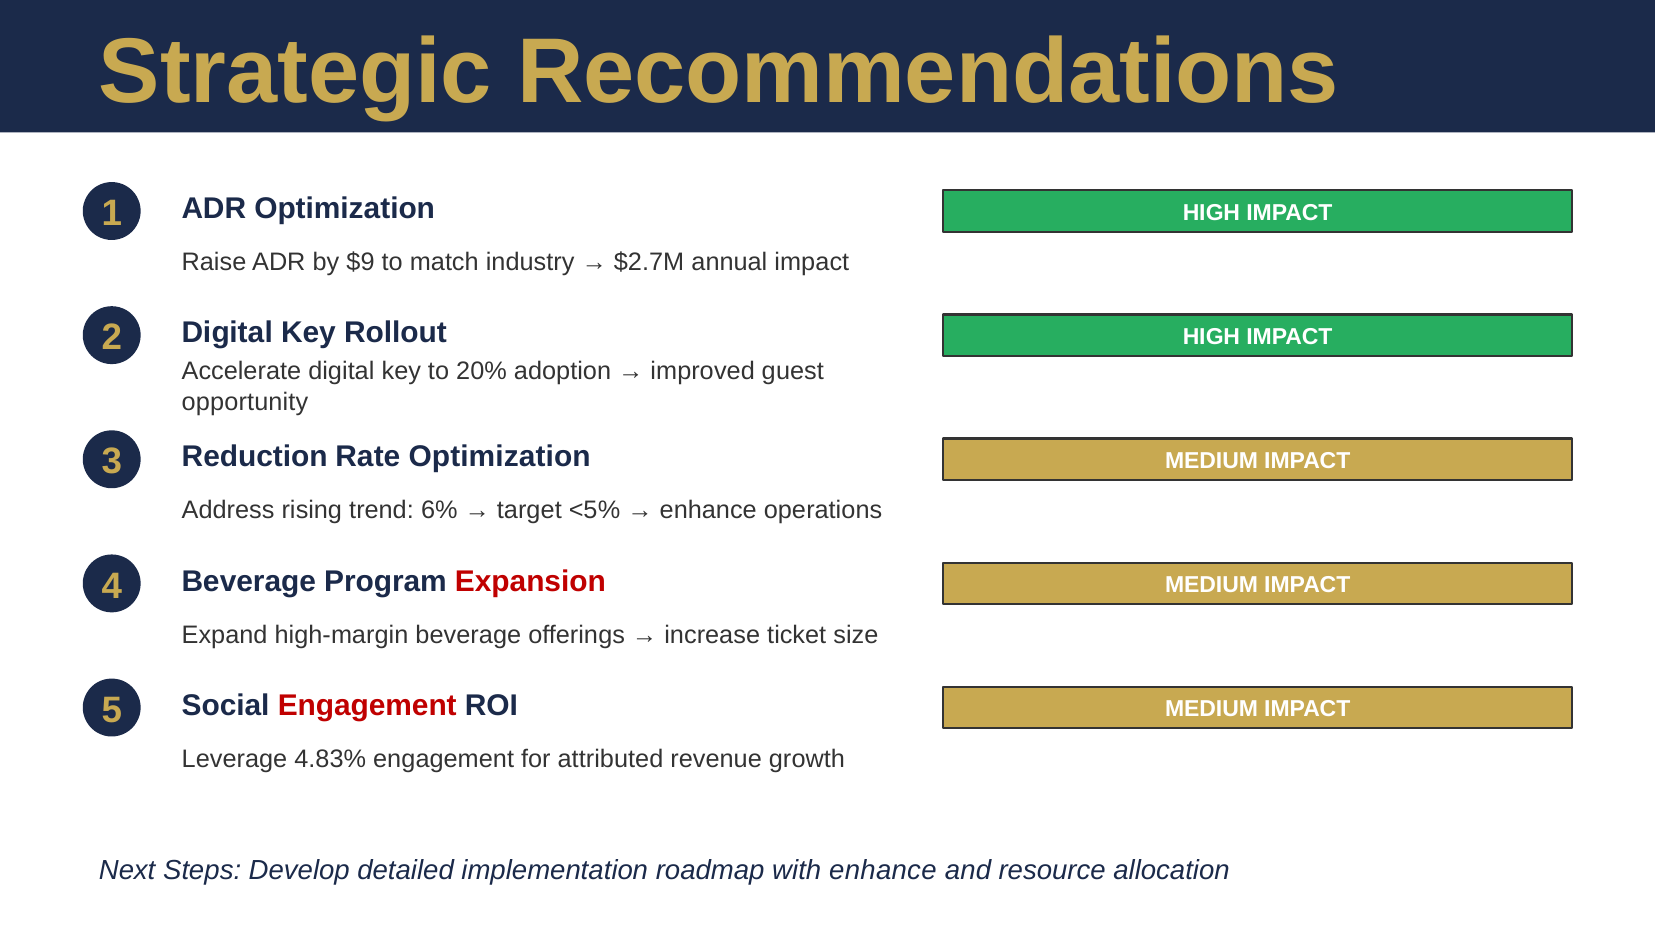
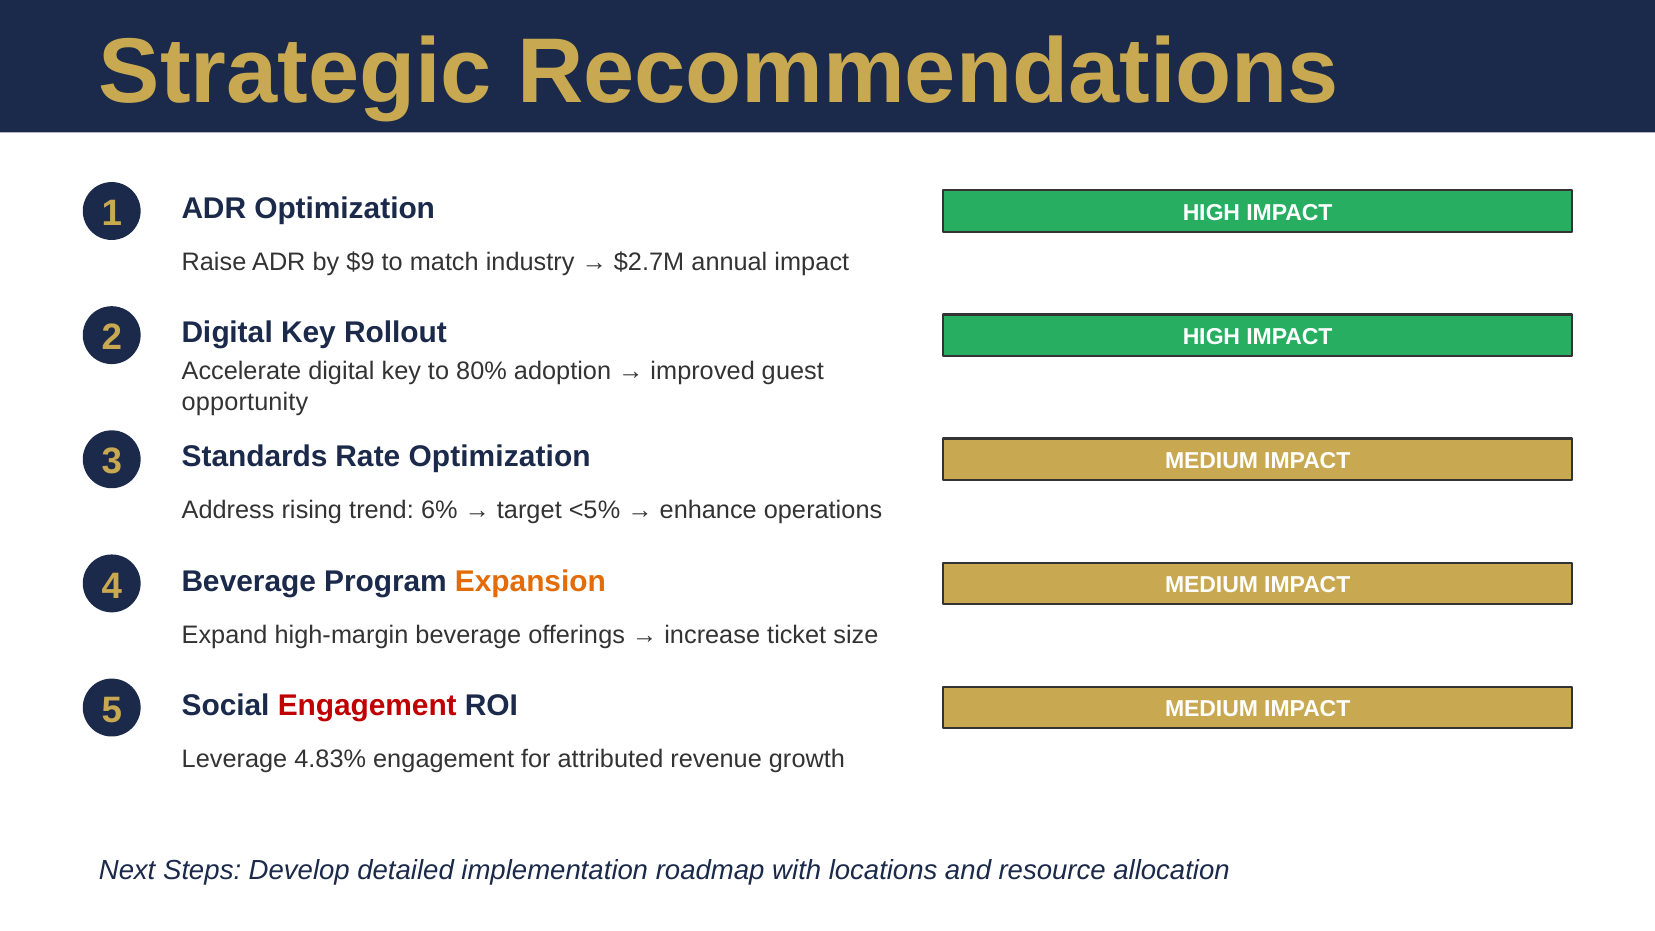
20%: 20% -> 80%
Reduction: Reduction -> Standards
Expansion colour: red -> orange
with enhance: enhance -> locations
